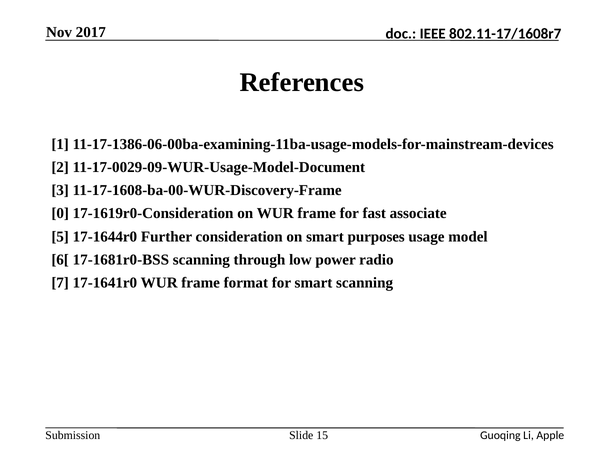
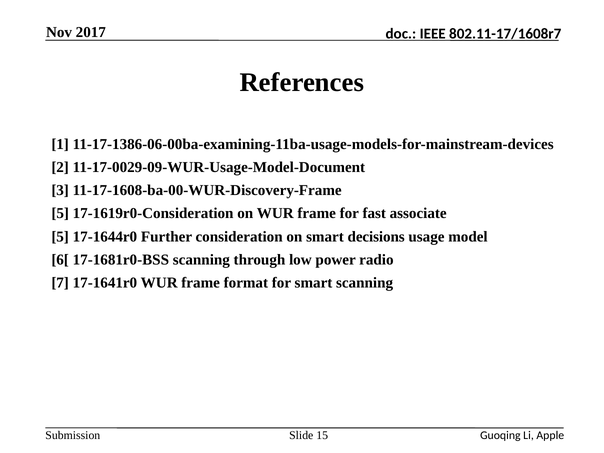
0 at (60, 214): 0 -> 5
purposes: purposes -> decisions
